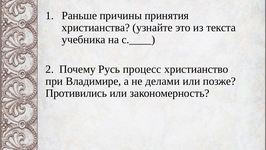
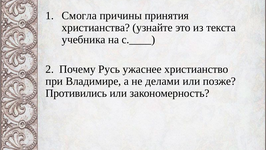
Раньше: Раньше -> Смогла
процесс: процесс -> ужаснее
